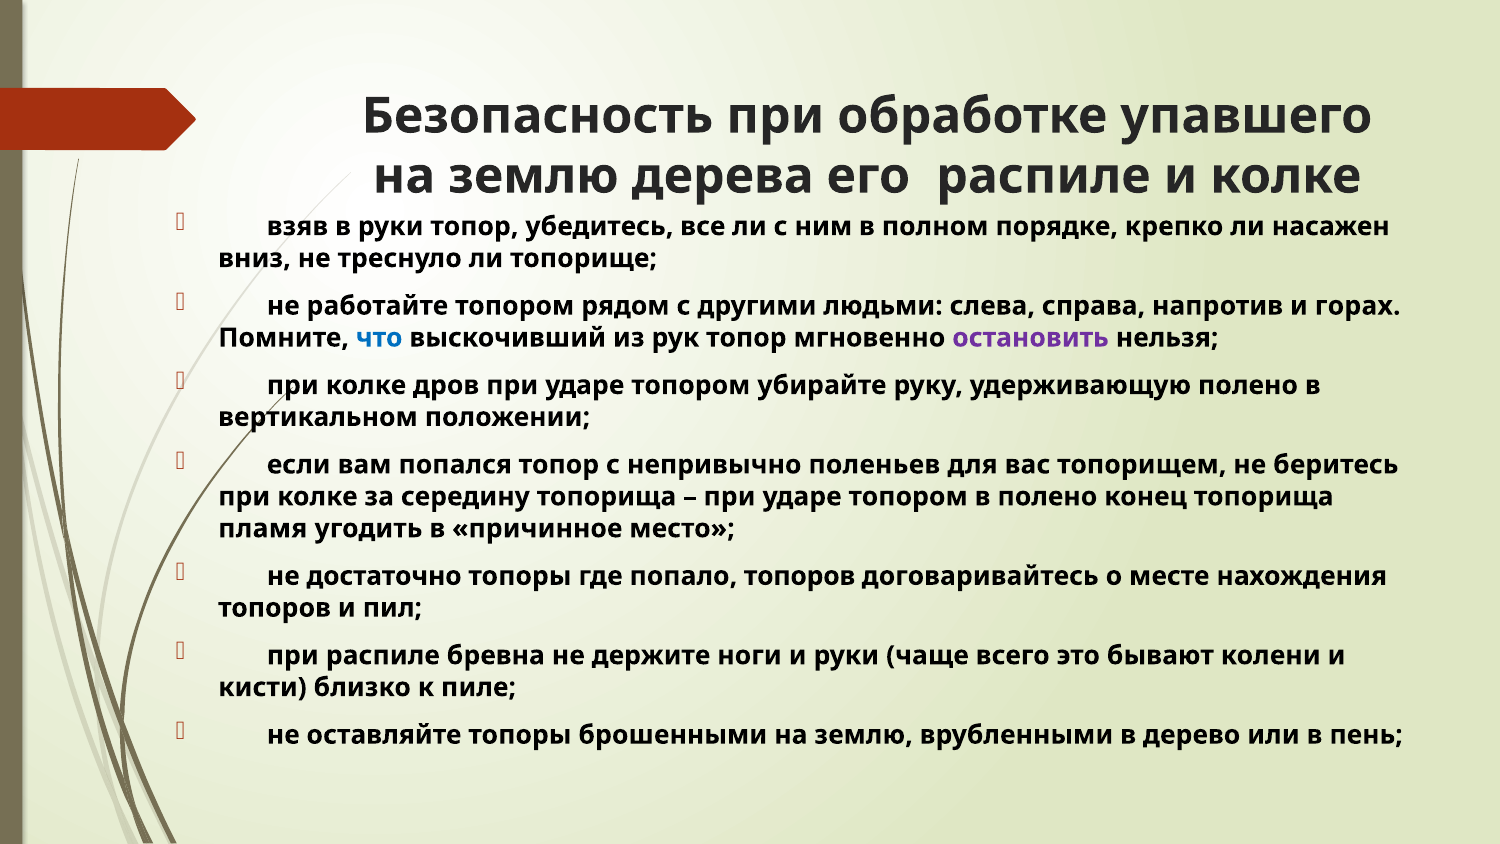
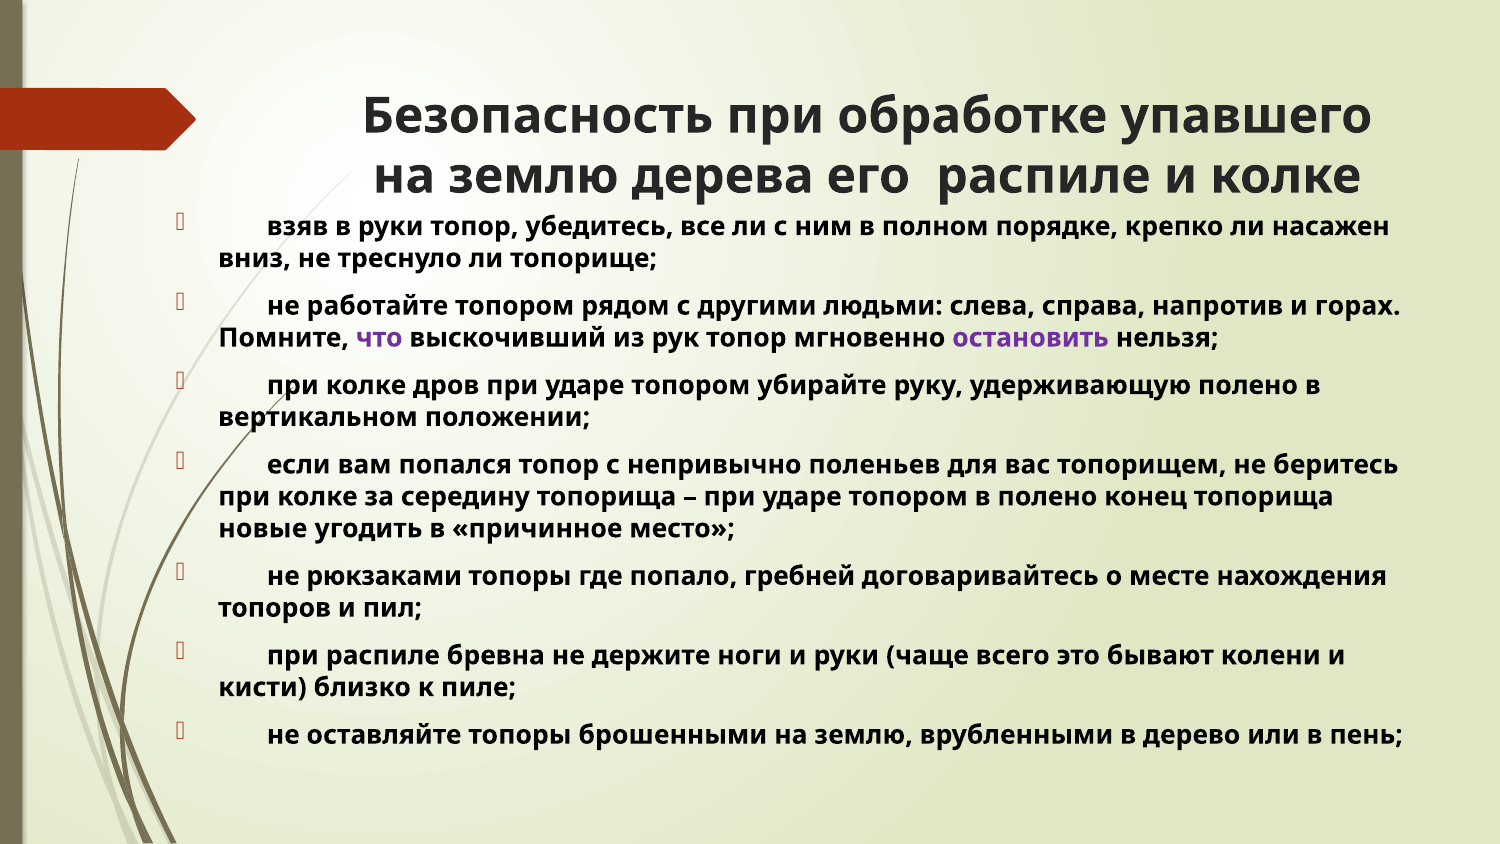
что colour: blue -> purple
пламя: пламя -> новые
достаточно: достаточно -> рюкзаками
попало топоров: топоров -> гребней
